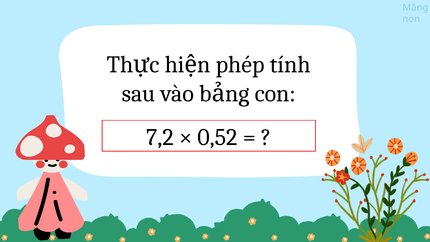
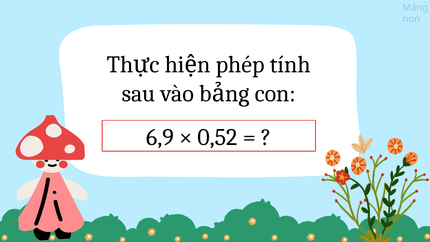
7,2: 7,2 -> 6,9
